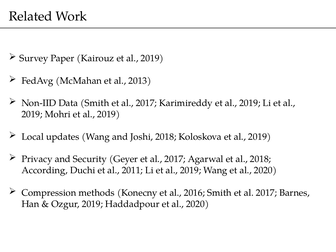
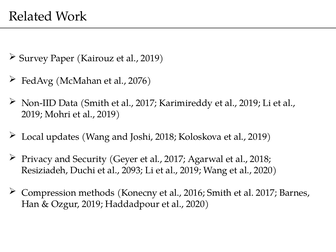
2013: 2013 -> 2076
According: According -> Resiziadeh
2011: 2011 -> 2093
